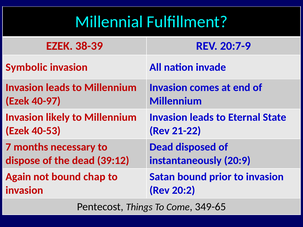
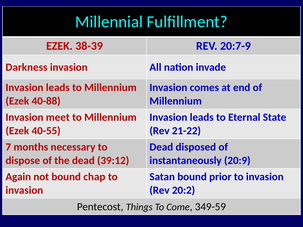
Symbolic: Symbolic -> Darkness
40-97: 40-97 -> 40-88
likely: likely -> meet
40-53: 40-53 -> 40-55
349-65: 349-65 -> 349-59
